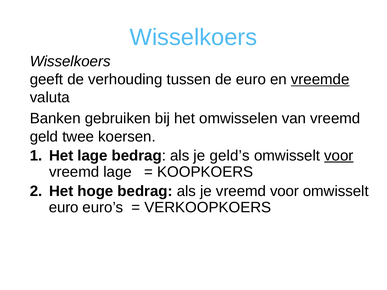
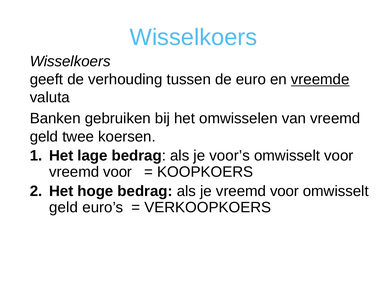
geld’s: geld’s -> voor’s
voor at (339, 156) underline: present -> none
lage at (118, 172): lage -> voor
euro at (64, 208): euro -> geld
